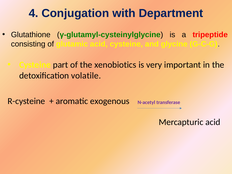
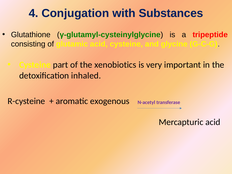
Department: Department -> Substances
volatile: volatile -> inhaled
